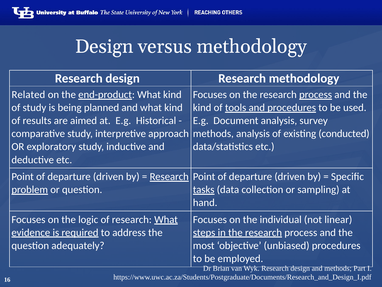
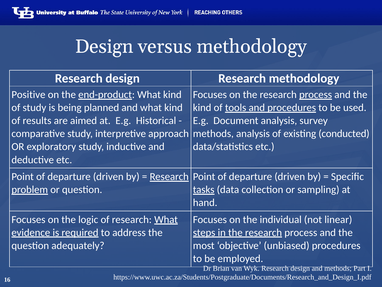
Related: Related -> Positive
